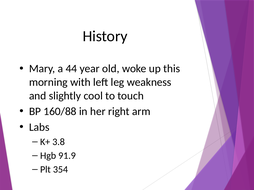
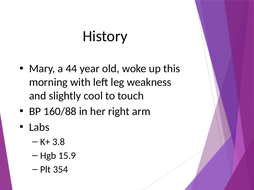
91.9: 91.9 -> 15.9
